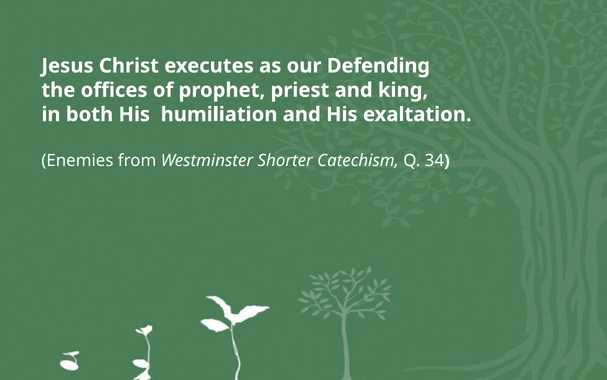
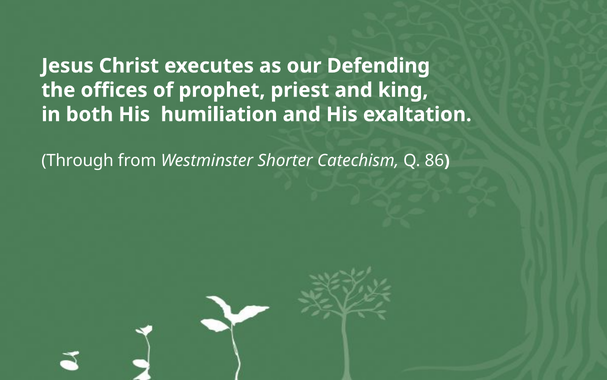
Enemies: Enemies -> Through
34: 34 -> 86
